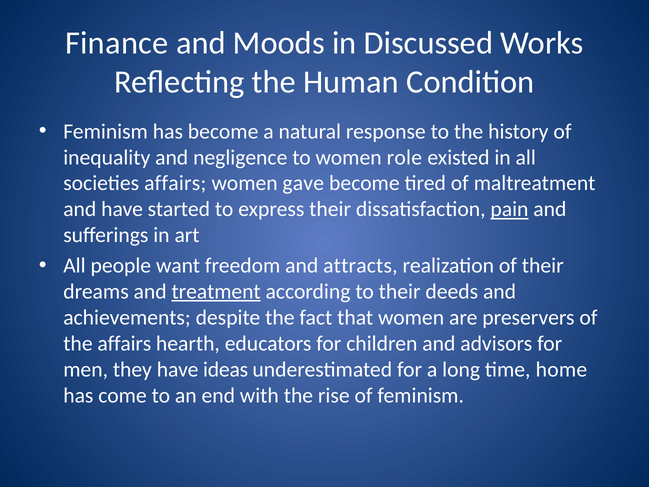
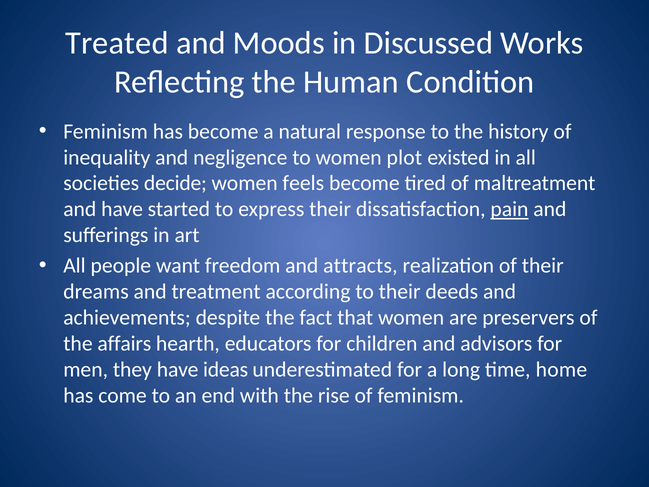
Finance: Finance -> Treated
role: role -> plot
societies affairs: affairs -> decide
gave: gave -> feels
treatment underline: present -> none
